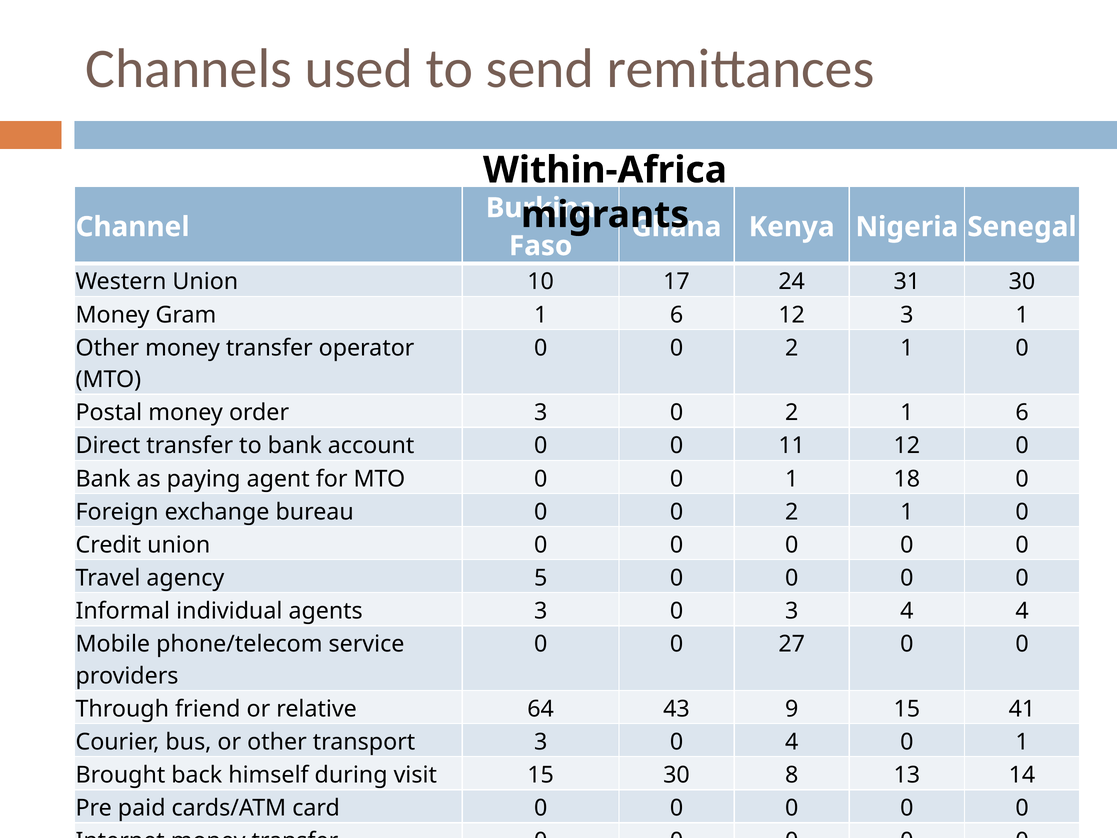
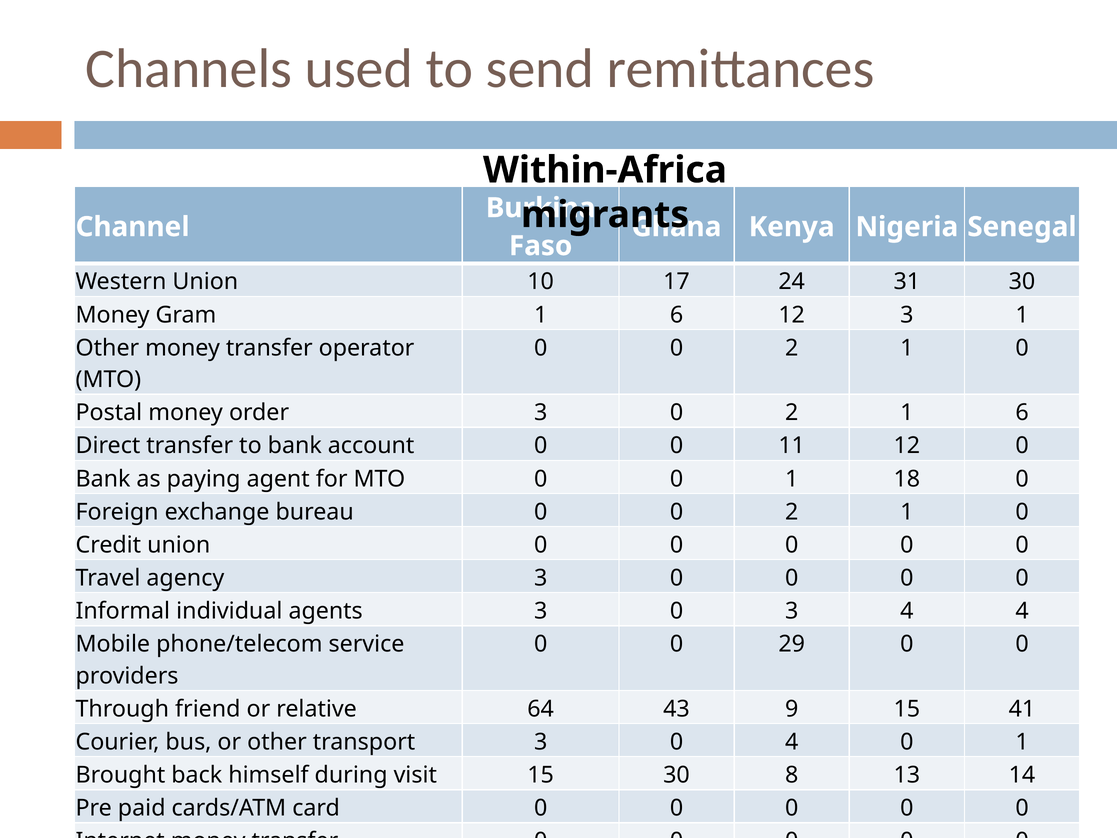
agency 5: 5 -> 3
27: 27 -> 29
